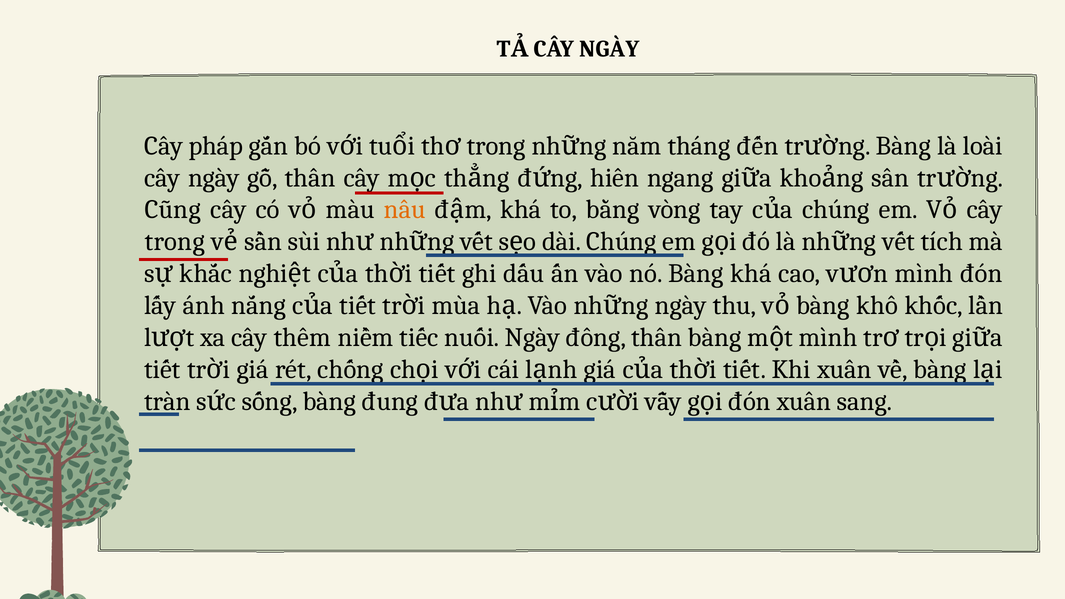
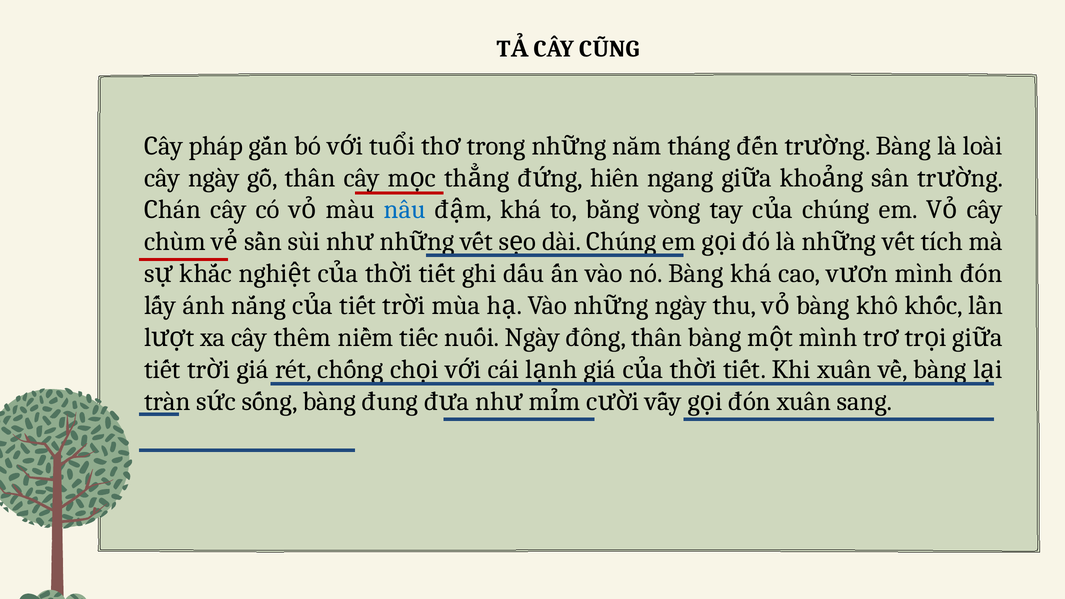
NGÀY at (609, 49): NGÀY -> CŨNG
Cũng: Cũng -> Chán
nâu colour: orange -> blue
trong at (175, 242): trong -> chùm
